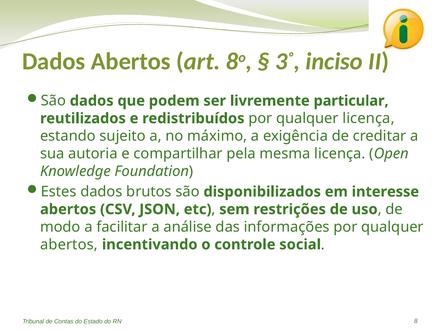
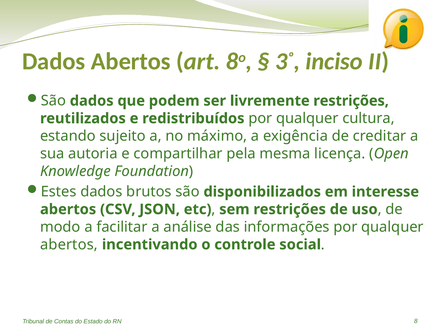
livremente particular: particular -> restrições
qualquer licença: licença -> cultura
